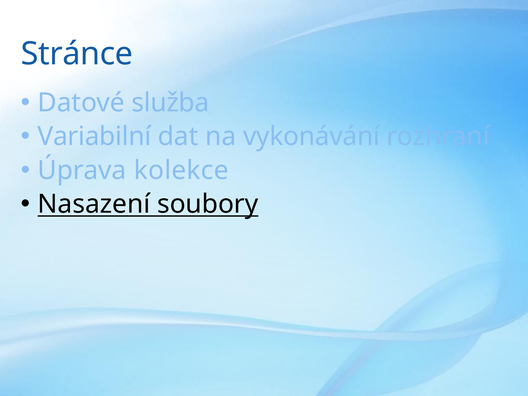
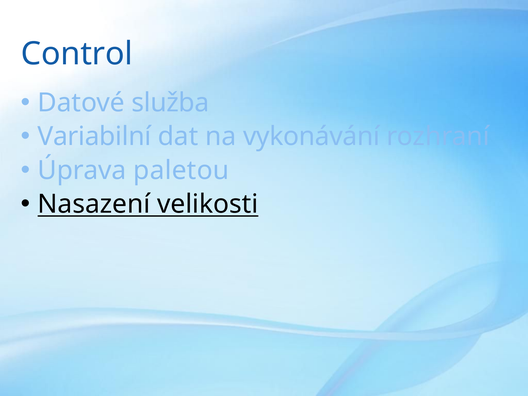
Stránce: Stránce -> Control
kolekce: kolekce -> paletou
soubory: soubory -> velikosti
